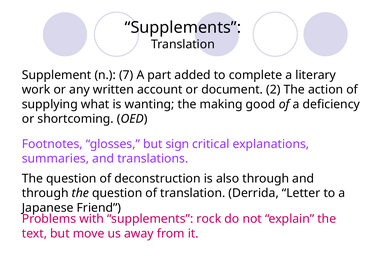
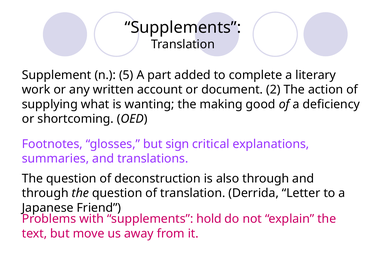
7: 7 -> 5
rock: rock -> hold
